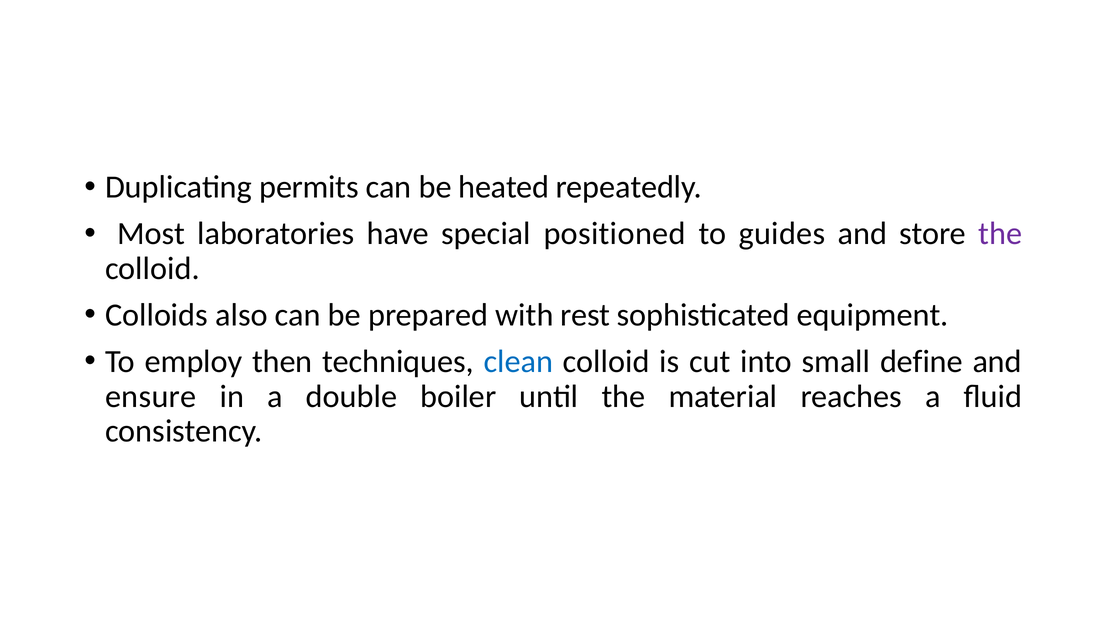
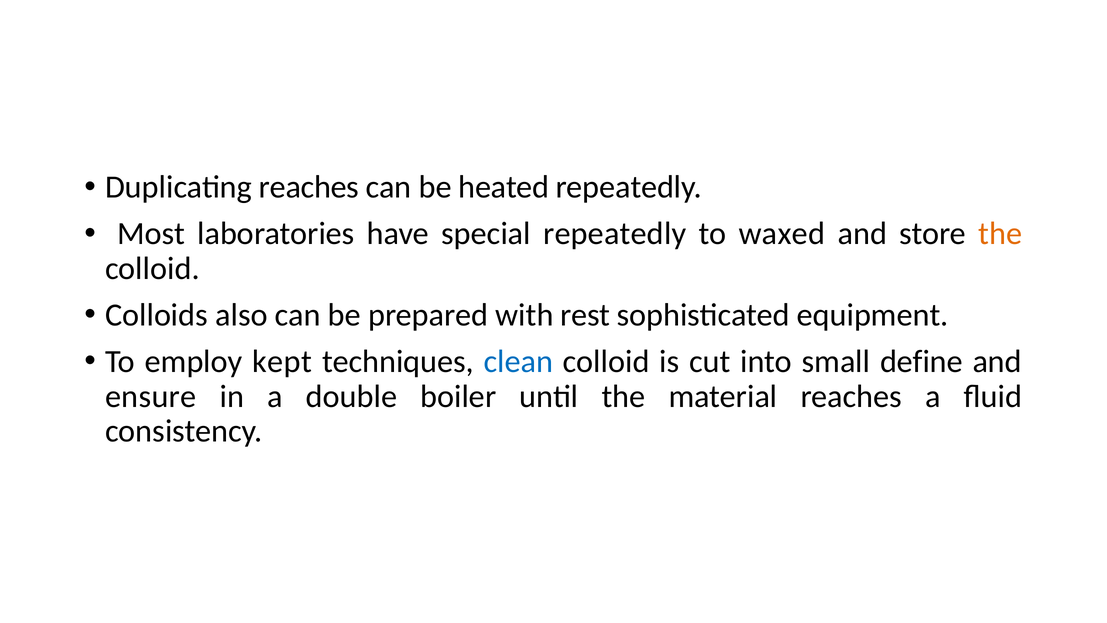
Duplicating permits: permits -> reaches
special positioned: positioned -> repeatedly
guides: guides -> waxed
the at (1000, 234) colour: purple -> orange
then: then -> kept
